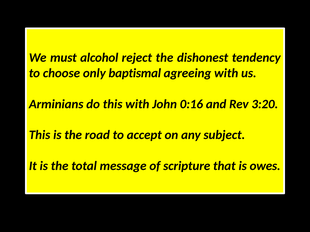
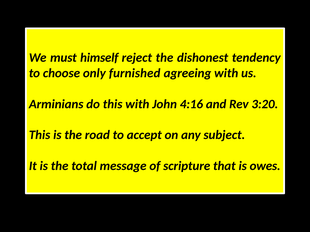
alcohol: alcohol -> himself
baptismal: baptismal -> furnished
0:16: 0:16 -> 4:16
